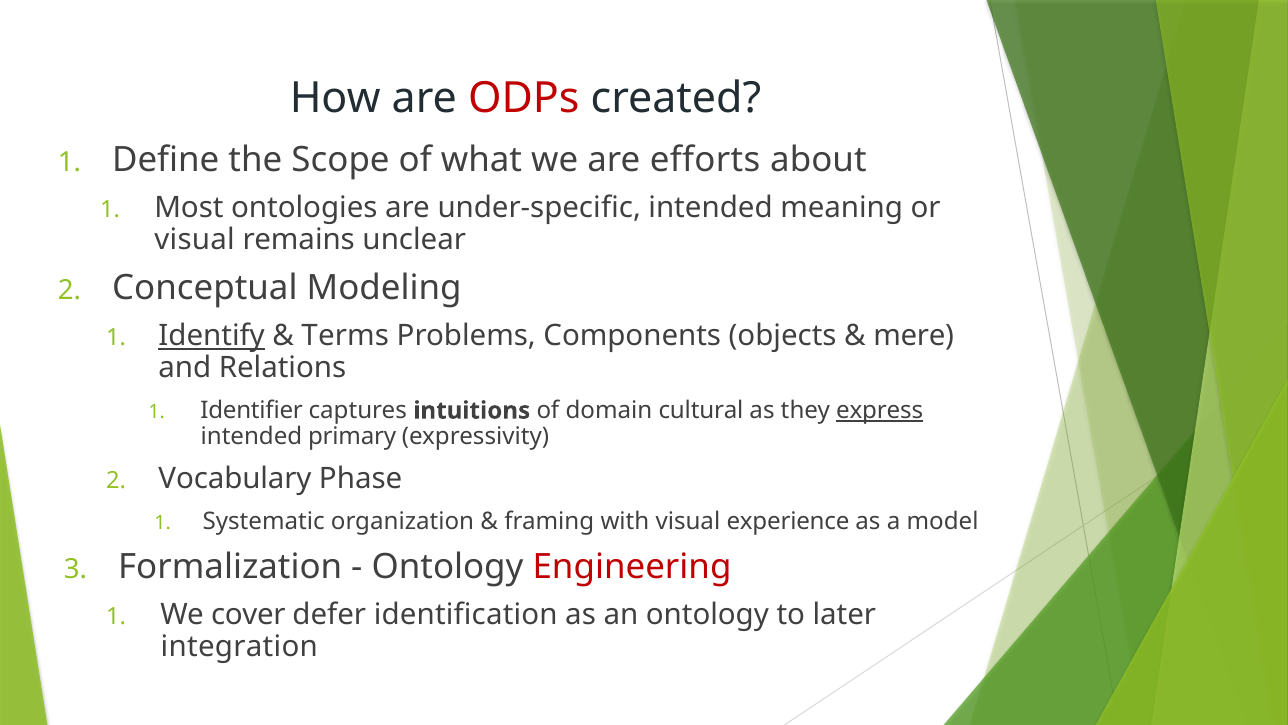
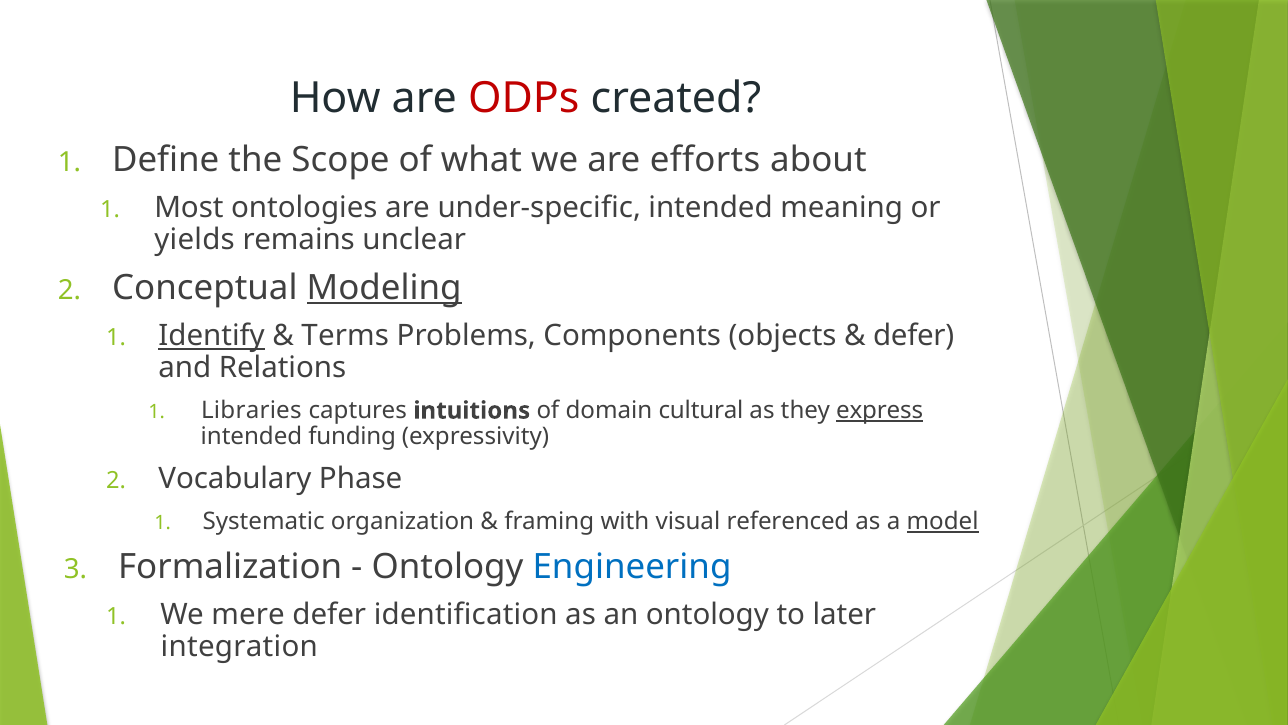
visual at (195, 240): visual -> yields
Modeling underline: none -> present
mere at (914, 336): mere -> defer
Identifier: Identifier -> Libraries
primary: primary -> funding
experience: experience -> referenced
model underline: none -> present
Engineering colour: red -> blue
cover: cover -> mere
